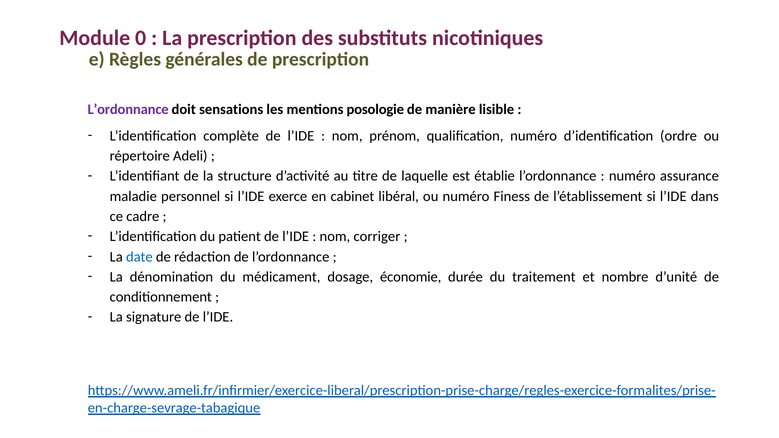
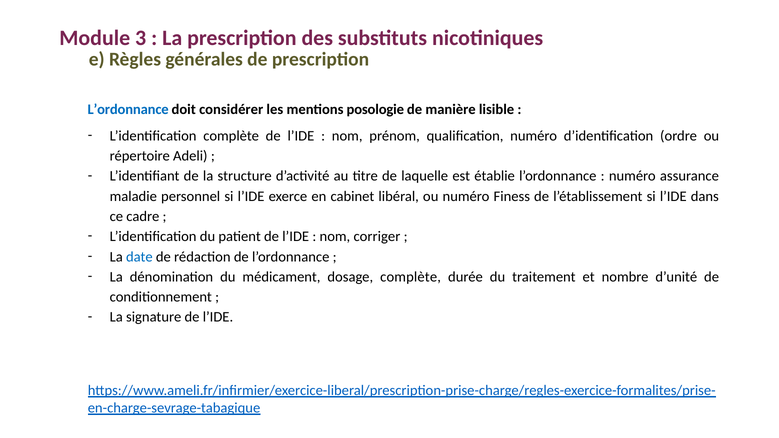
0: 0 -> 3
L’ordonnance at (128, 109) colour: purple -> blue
sensations: sensations -> considérer
dosage économie: économie -> complète
